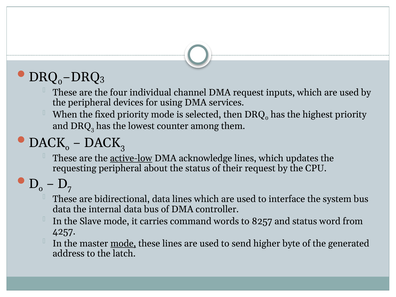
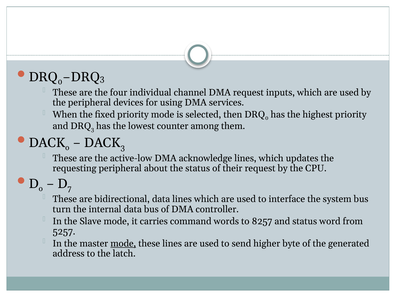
active-low underline: present -> none
data at (62, 209): data -> turn
4257: 4257 -> 5257
